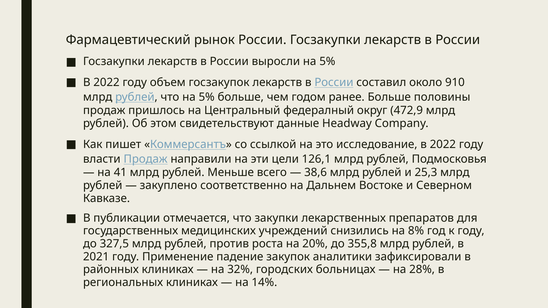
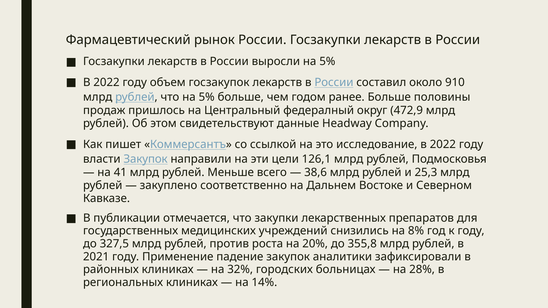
власти Продаж: Продаж -> Закупок
